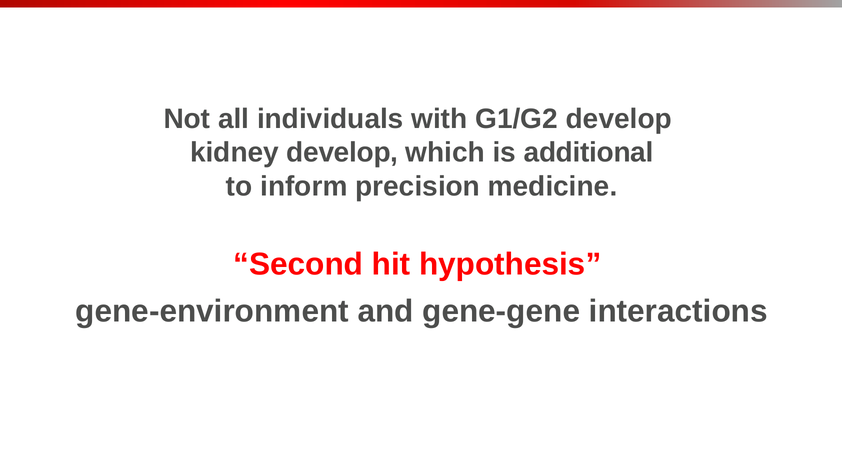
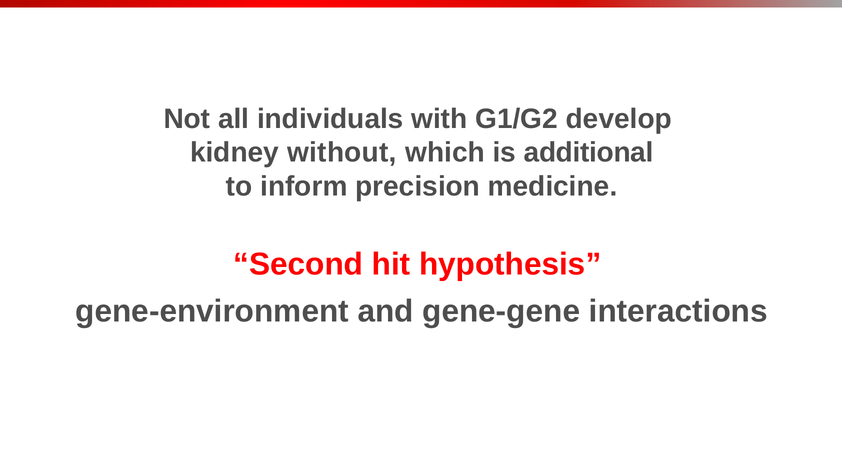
kidney develop: develop -> without
